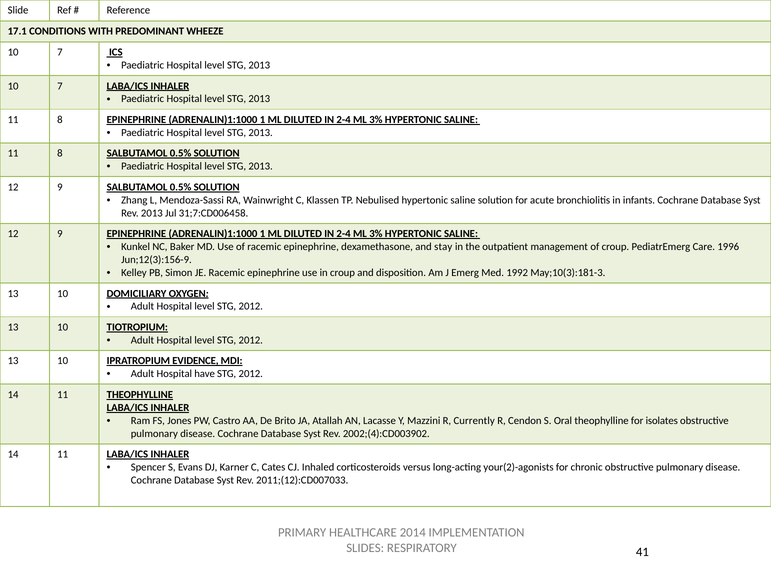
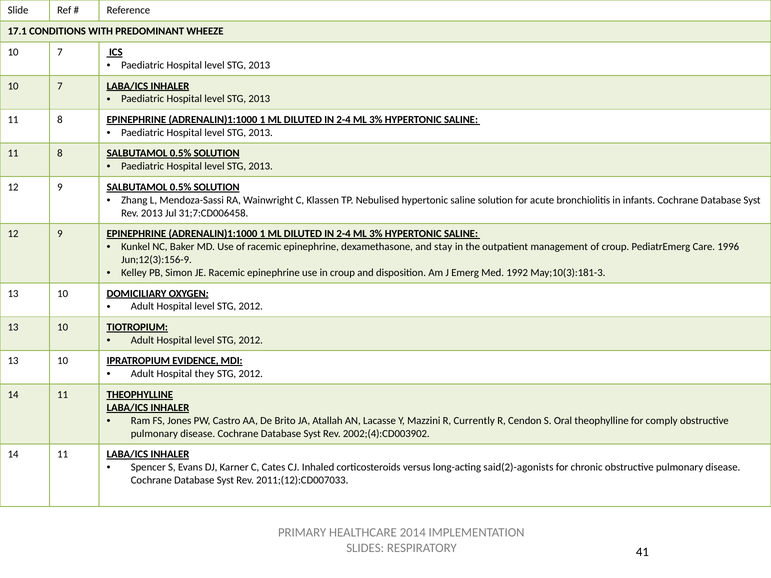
have: have -> they
isolates: isolates -> comply
your(2)-agonists: your(2)-agonists -> said(2)-agonists
